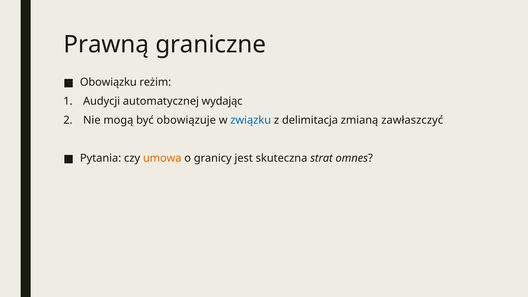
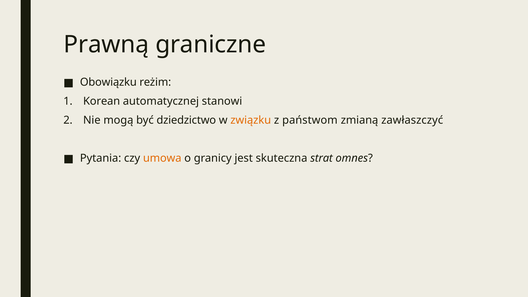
Audycji: Audycji -> Korean
wydając: wydając -> stanowi
obowiązuje: obowiązuje -> dziedzictwo
związku colour: blue -> orange
delimitacja: delimitacja -> państwom
